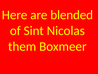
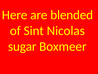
them: them -> sugar
